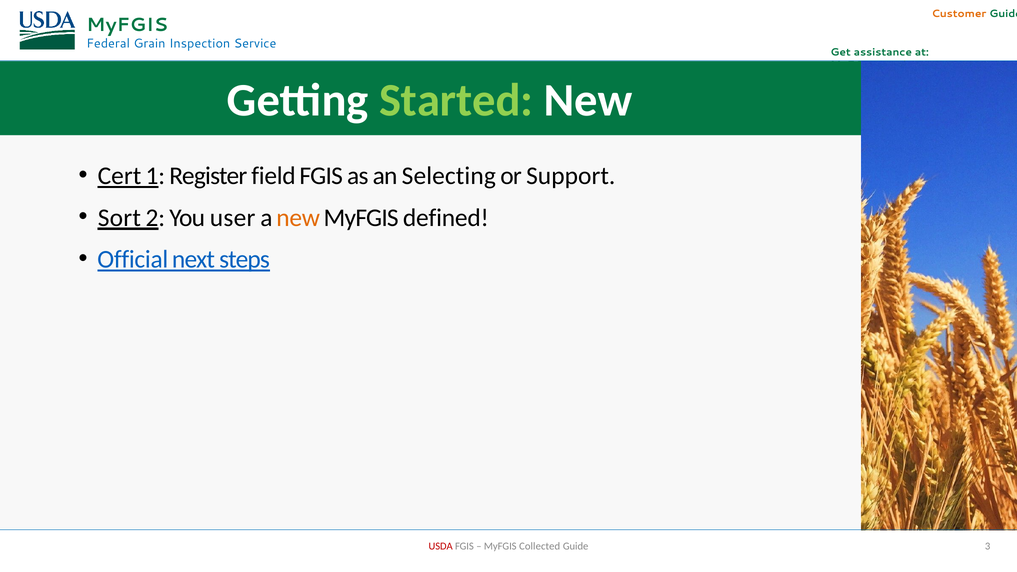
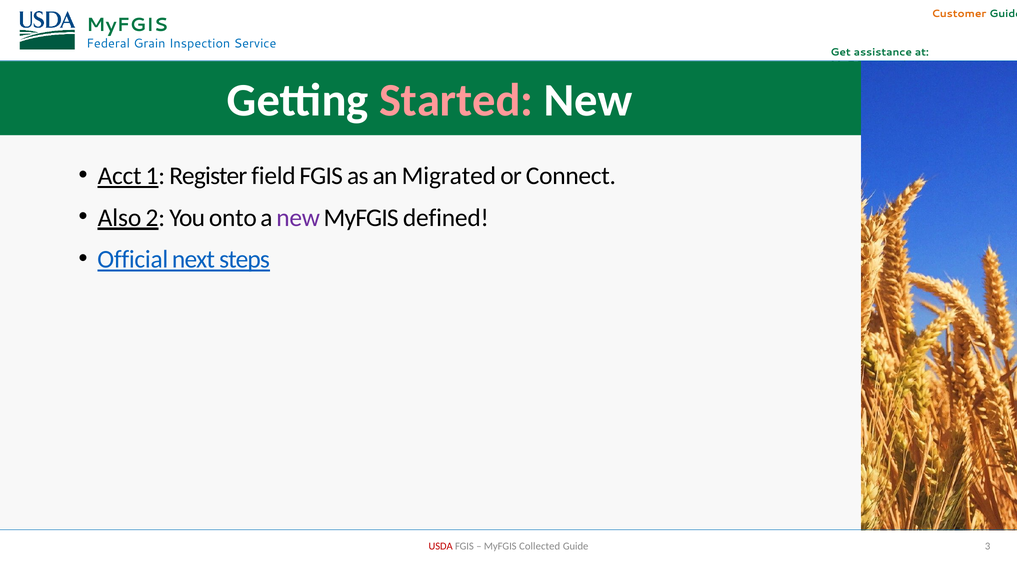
Started colour: light green -> pink
Cert: Cert -> Acct
Selecting: Selecting -> Migrated
Support: Support -> Connect
Sort: Sort -> Also
user: user -> onto
new at (298, 218) colour: orange -> purple
